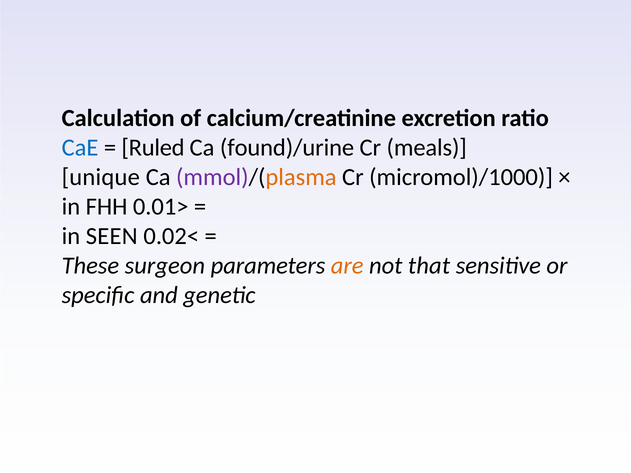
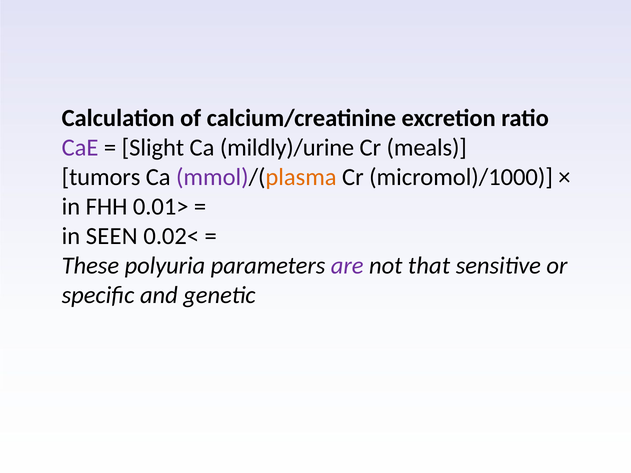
CaE colour: blue -> purple
Ruled: Ruled -> Slight
found)/urine: found)/urine -> mildly)/urine
unique: unique -> tumors
surgeon: surgeon -> polyuria
are colour: orange -> purple
